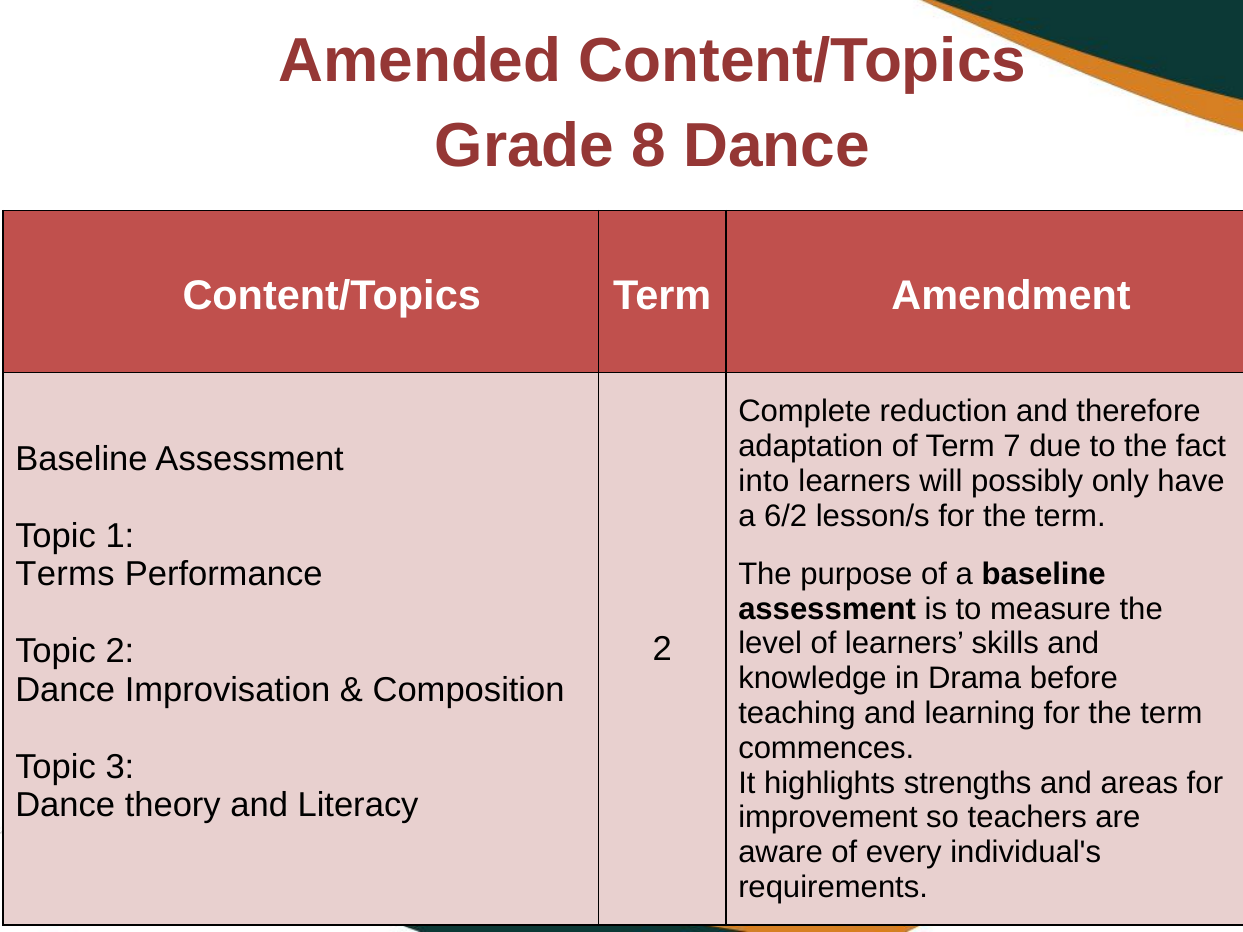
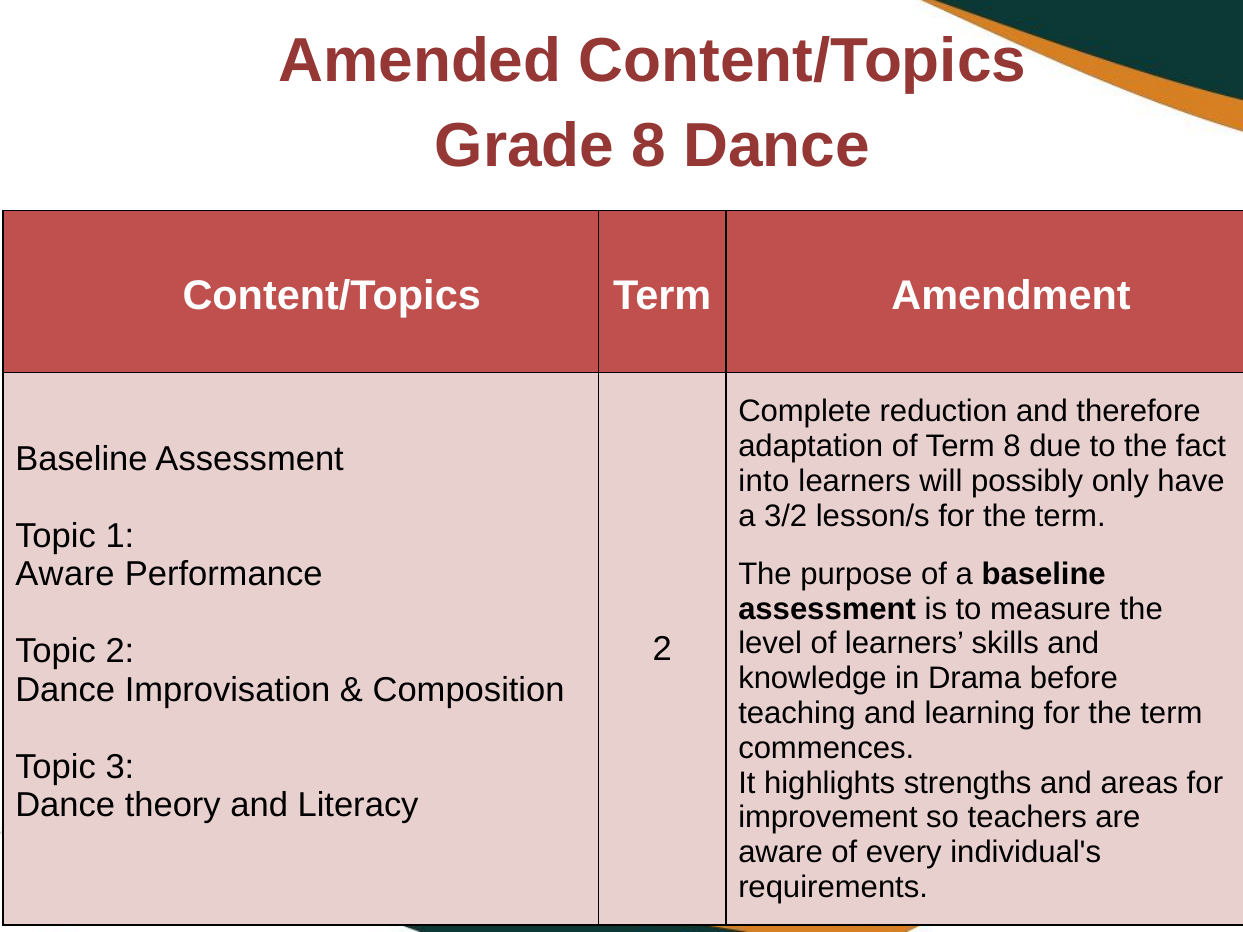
Term 7: 7 -> 8
6/2: 6/2 -> 3/2
Terms at (65, 575): Terms -> Aware
